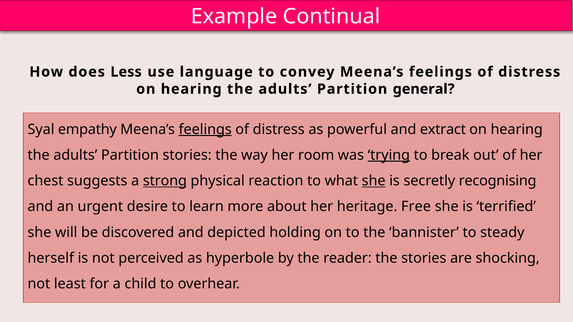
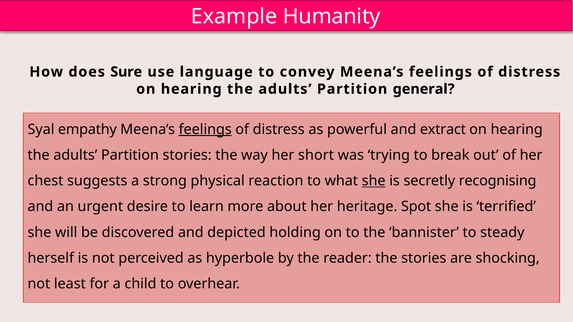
Continual: Continual -> Humanity
Less: Less -> Sure
room: room -> short
trying underline: present -> none
strong underline: present -> none
Free: Free -> Spot
